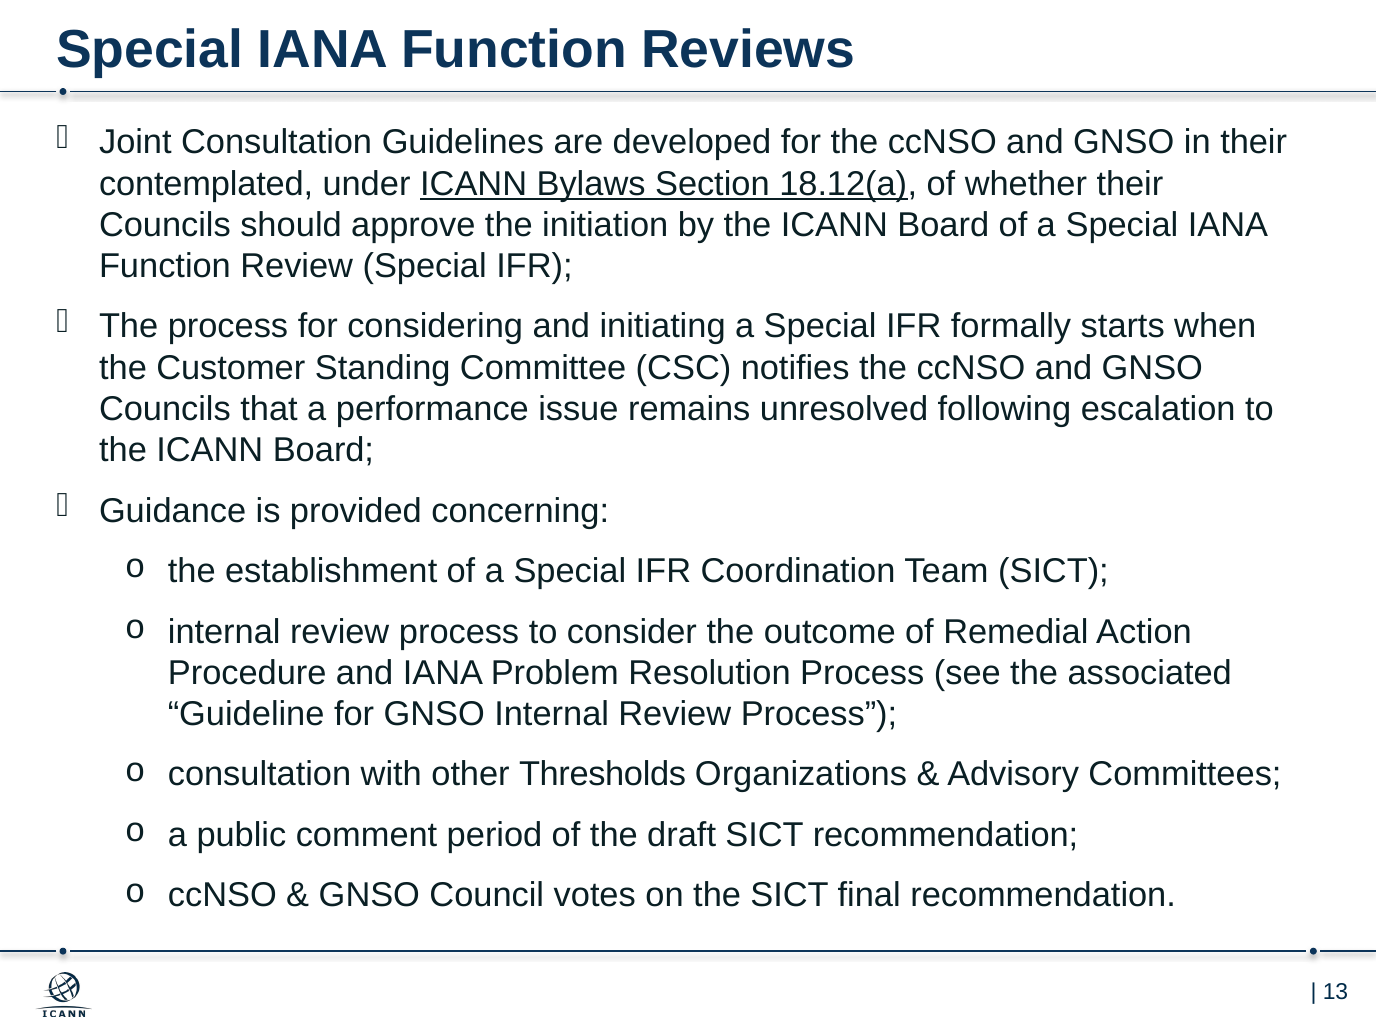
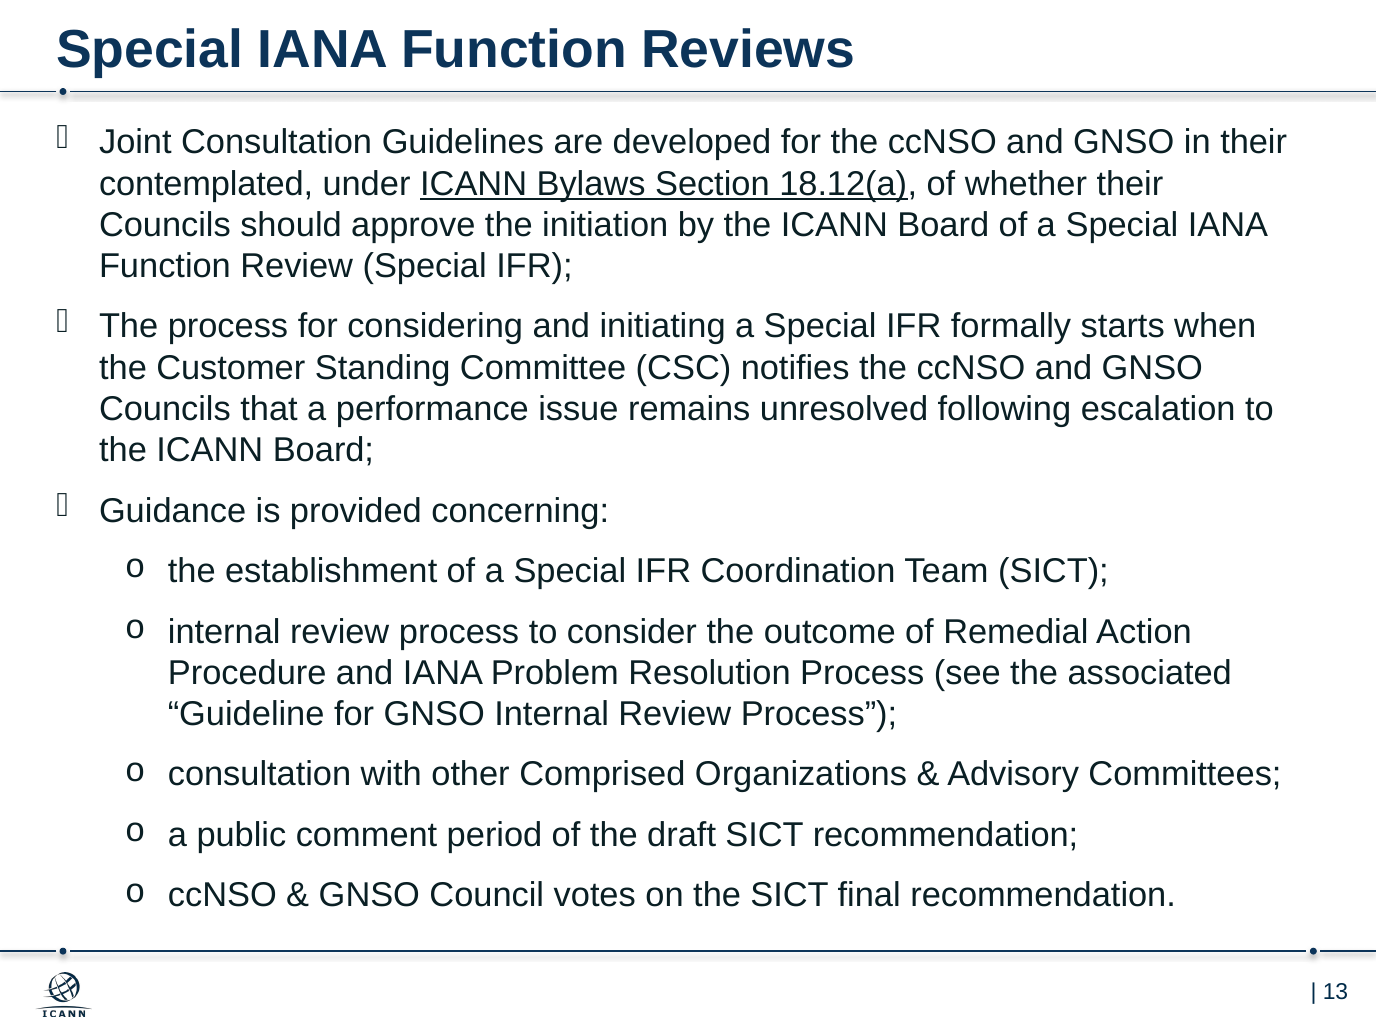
Thresholds: Thresholds -> Comprised
